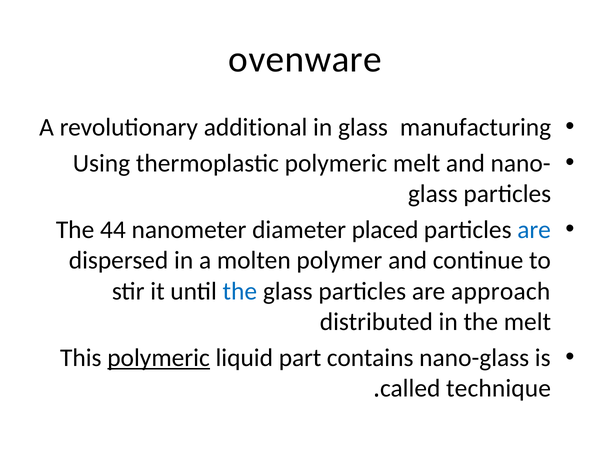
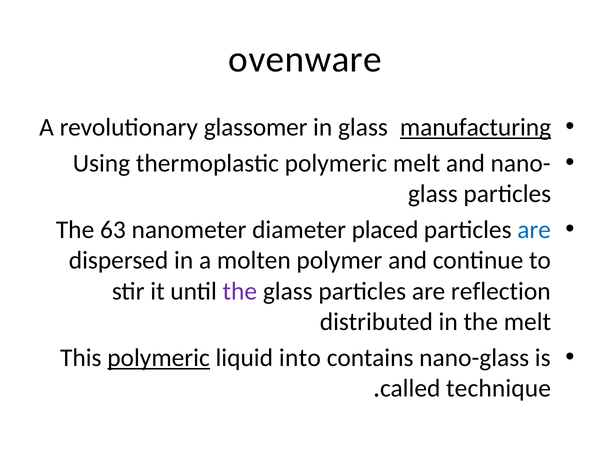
additional: additional -> glassomer
manufacturing underline: none -> present
44: 44 -> 63
the at (240, 291) colour: blue -> purple
approach: approach -> reflection
part: part -> into
